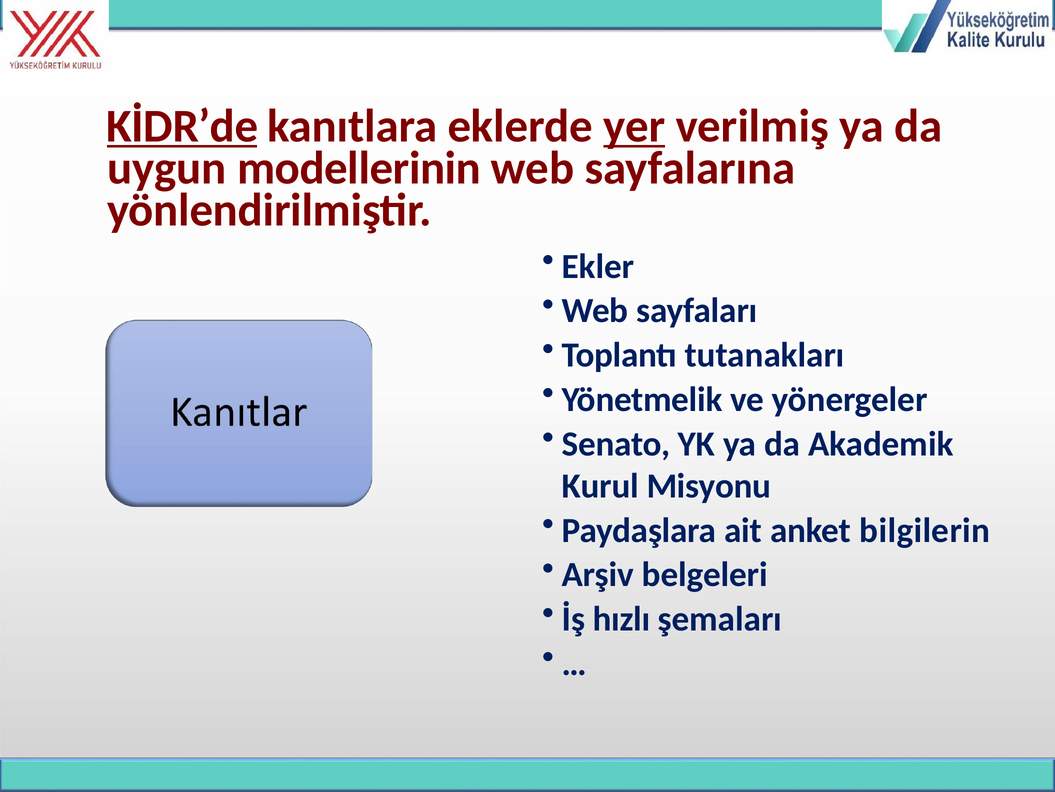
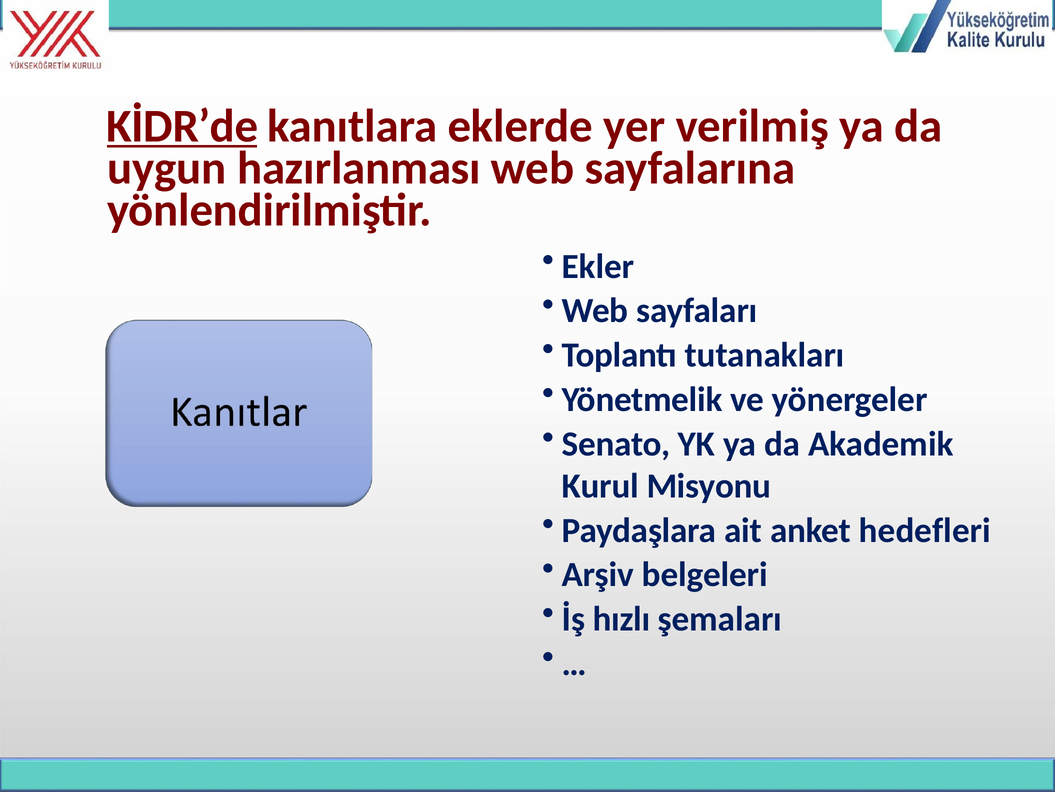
yer underline: present -> none
modellerinin: modellerinin -> hazırlanması
bilgilerin: bilgilerin -> hedefleri
